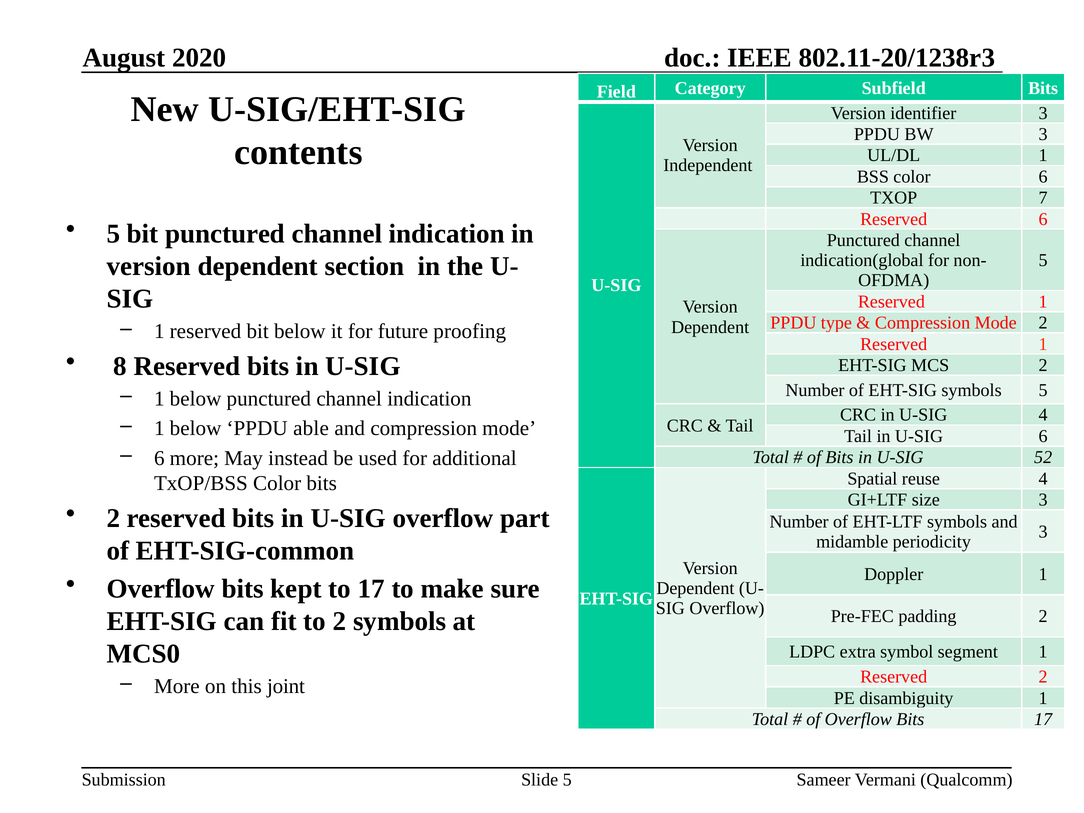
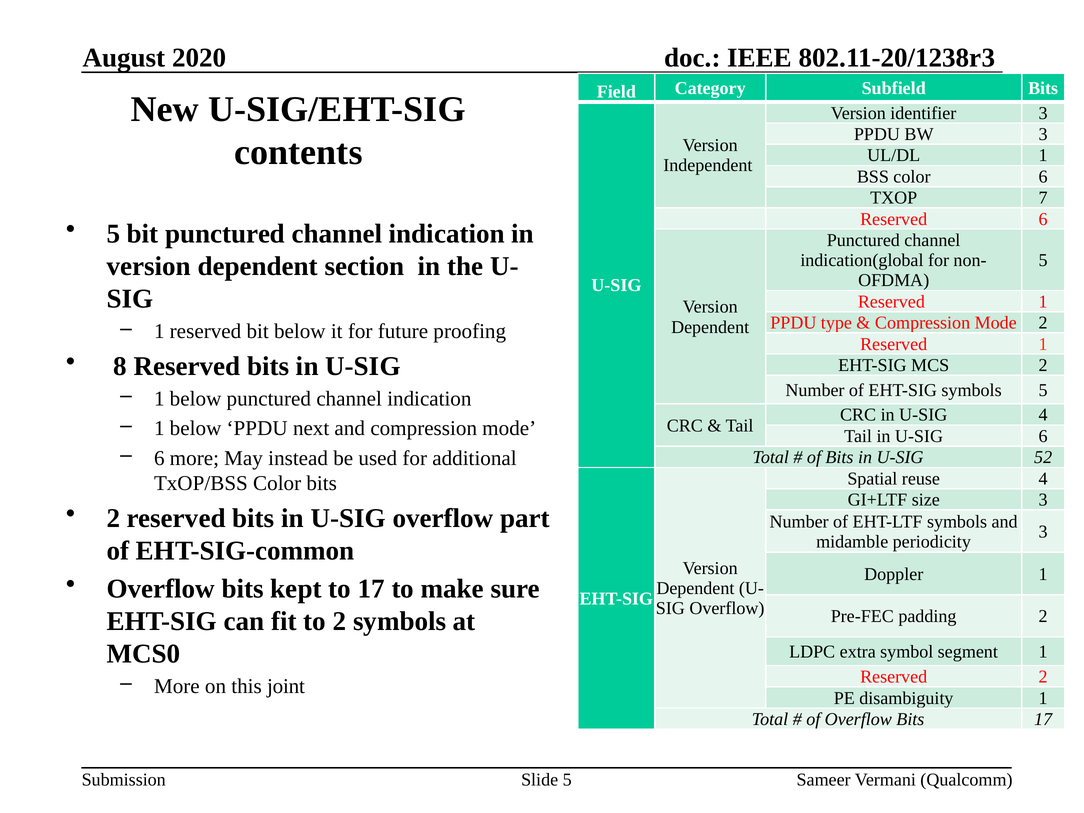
able: able -> next
